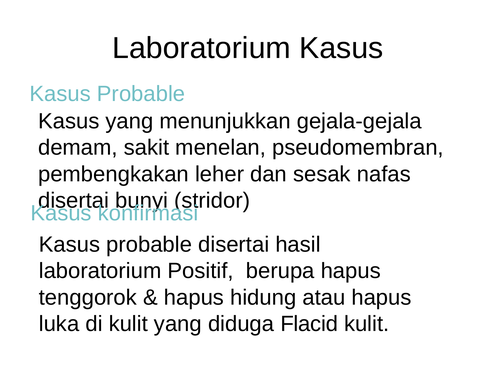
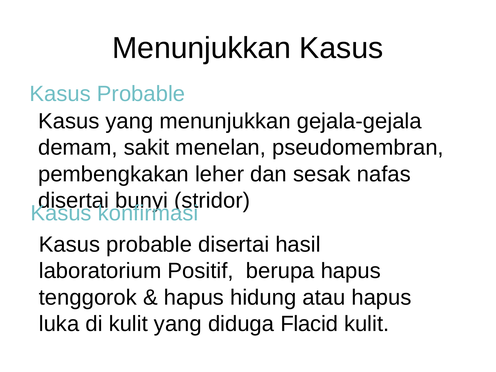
Laboratorium at (202, 48): Laboratorium -> Menunjukkan
